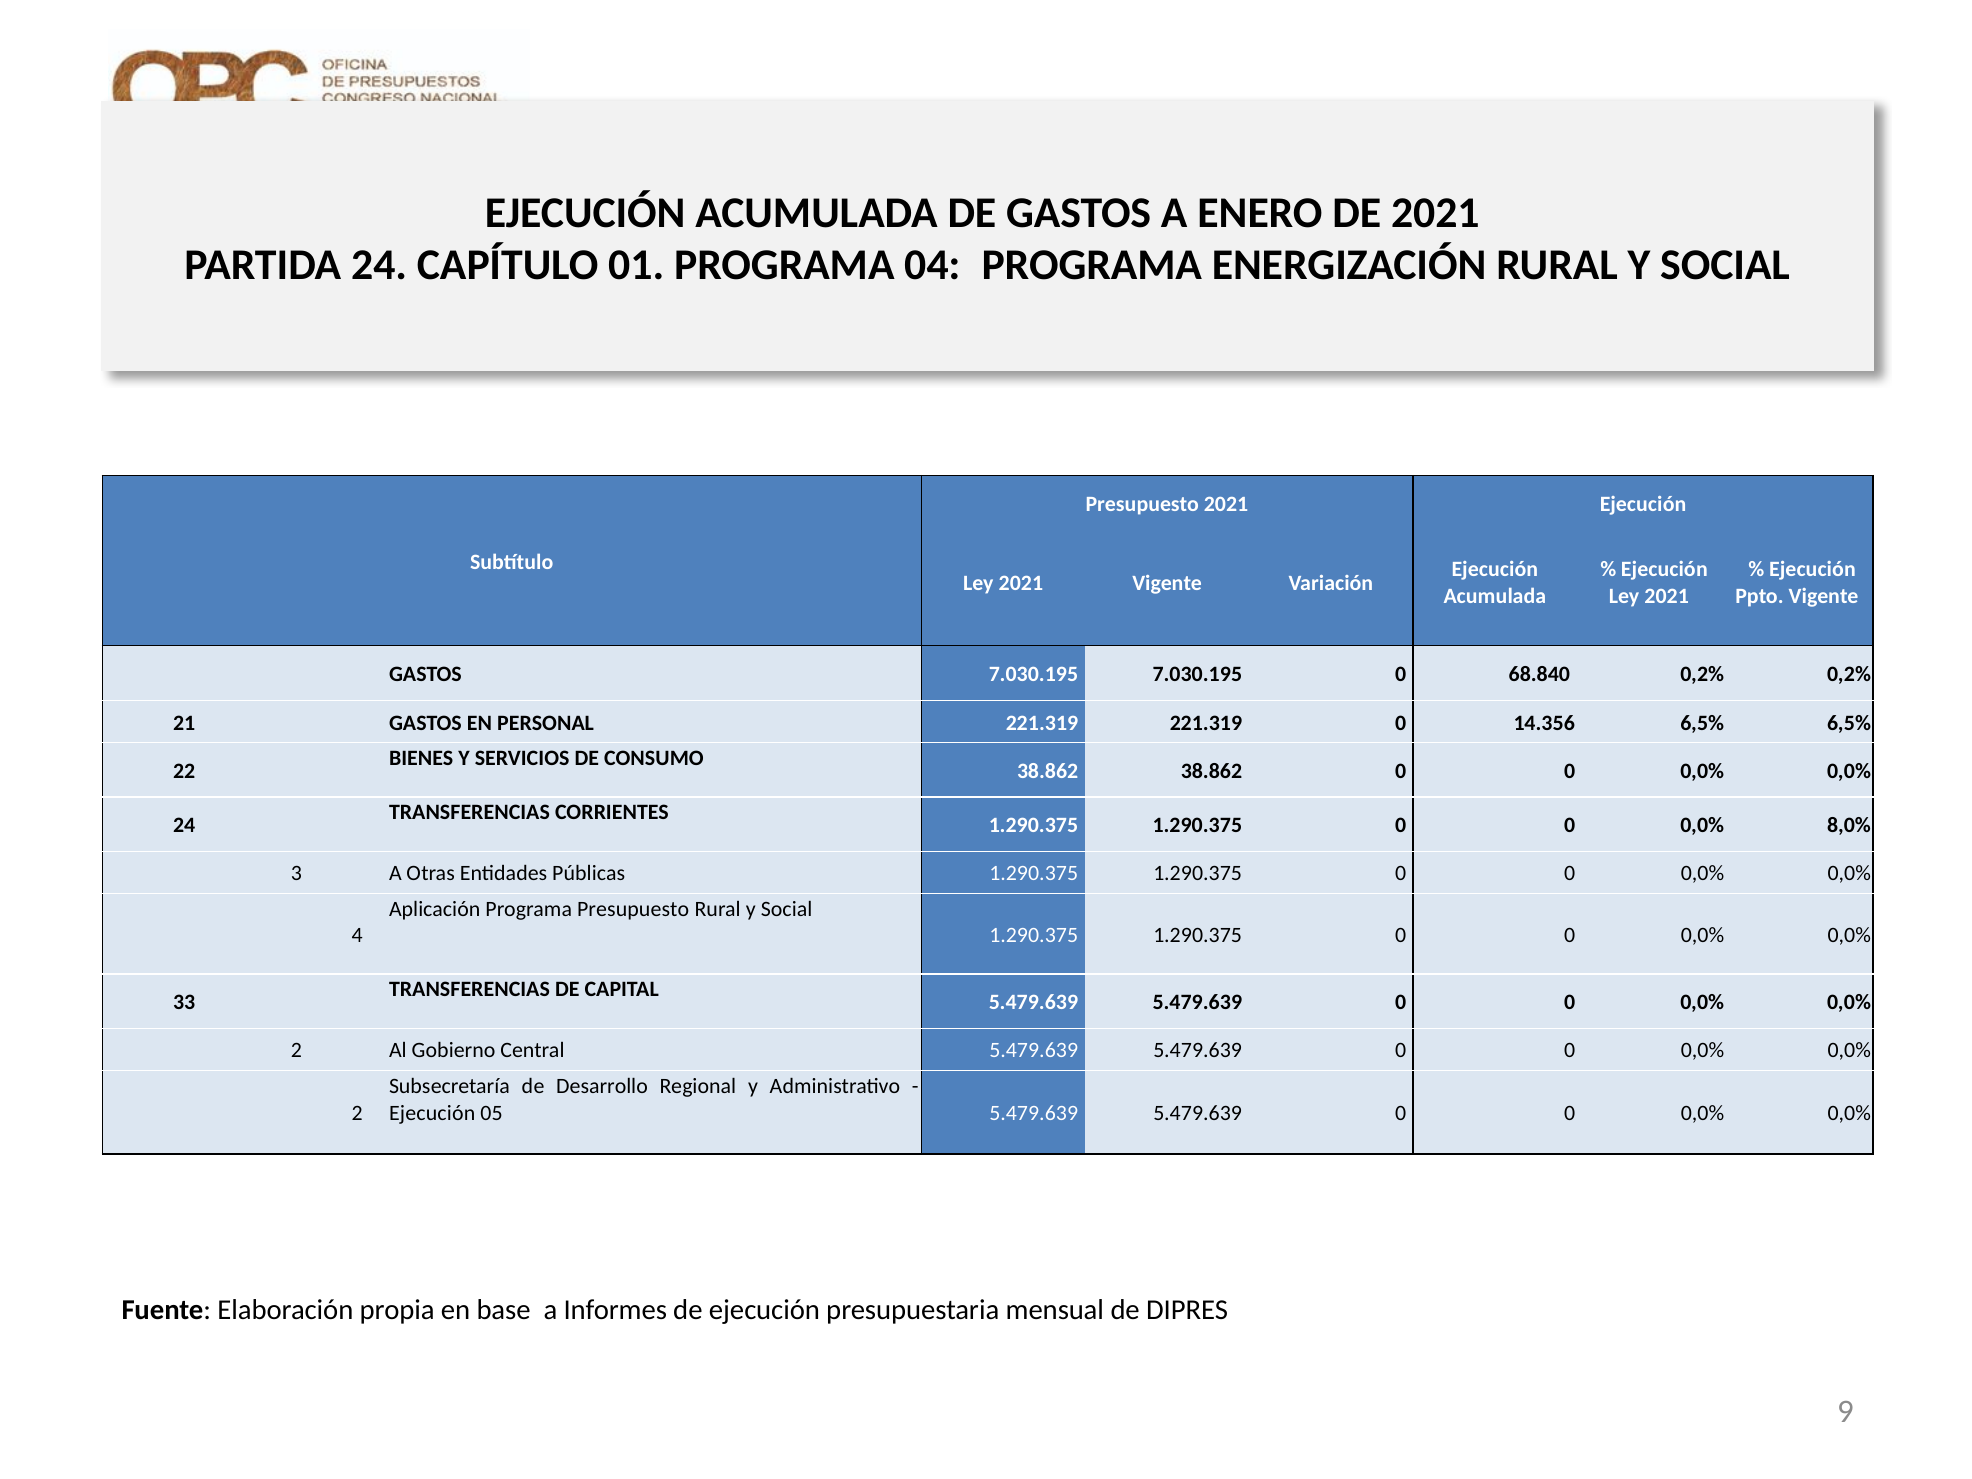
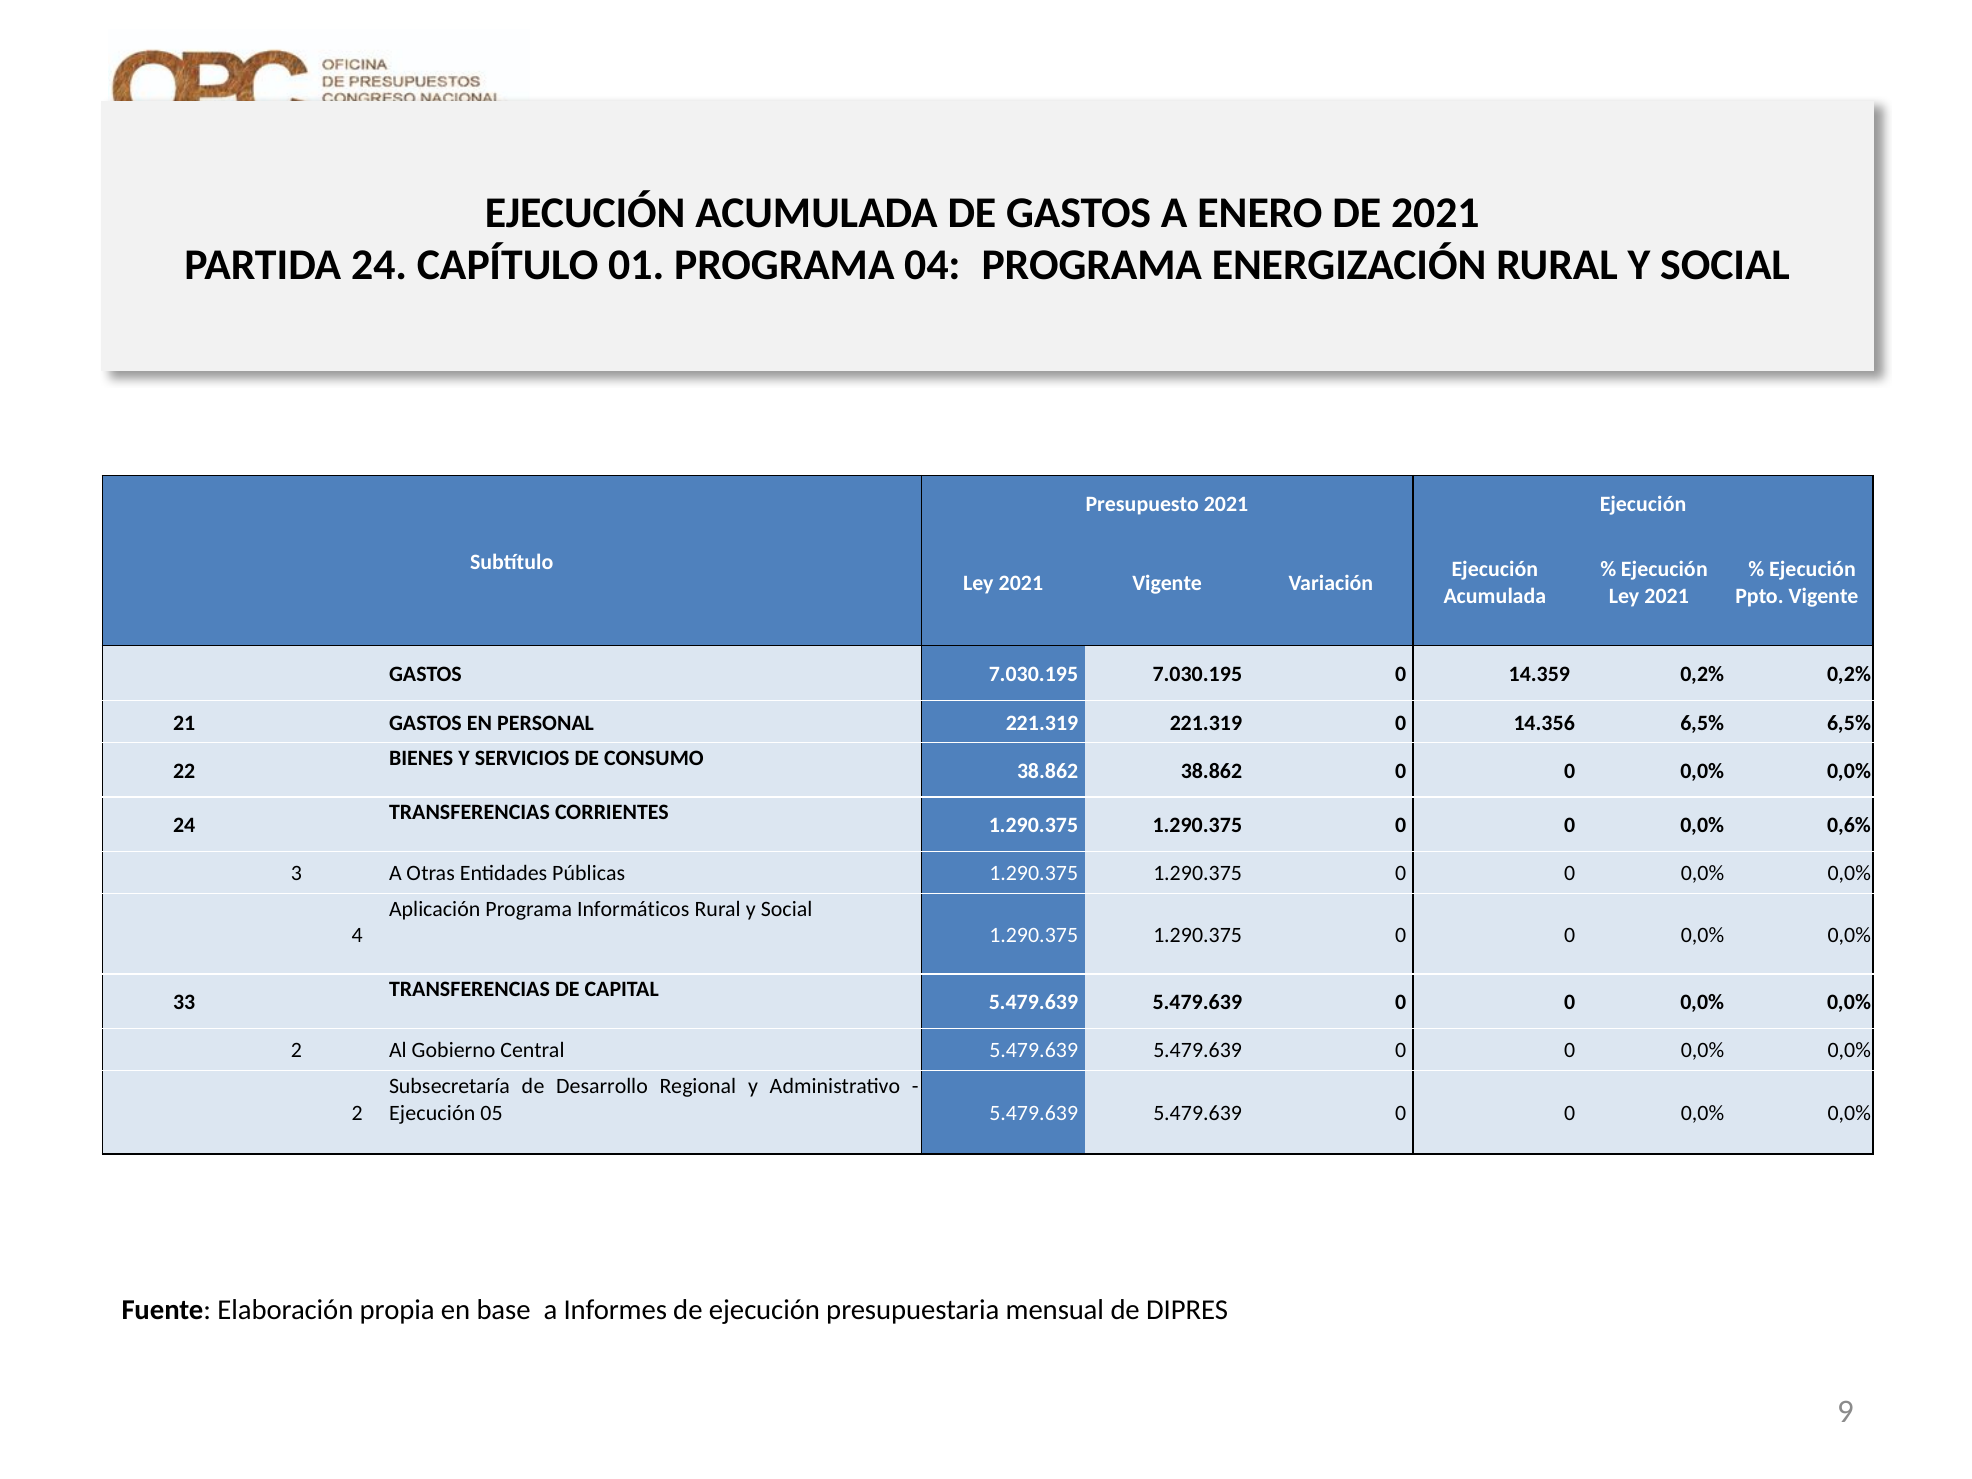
68.840: 68.840 -> 14.359
8,0%: 8,0% -> 0,6%
Programa Presupuesto: Presupuesto -> Informáticos
